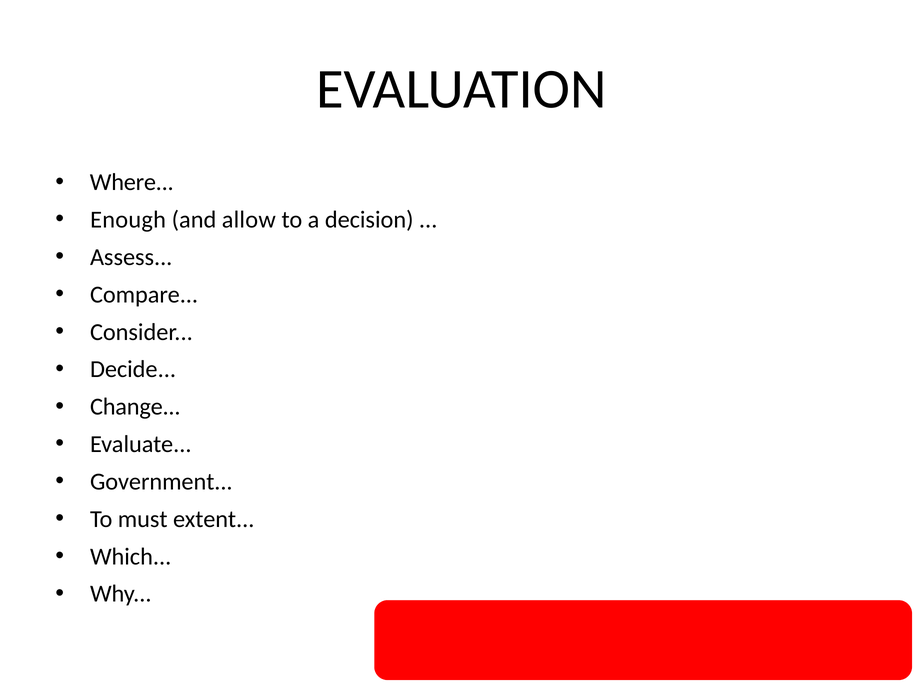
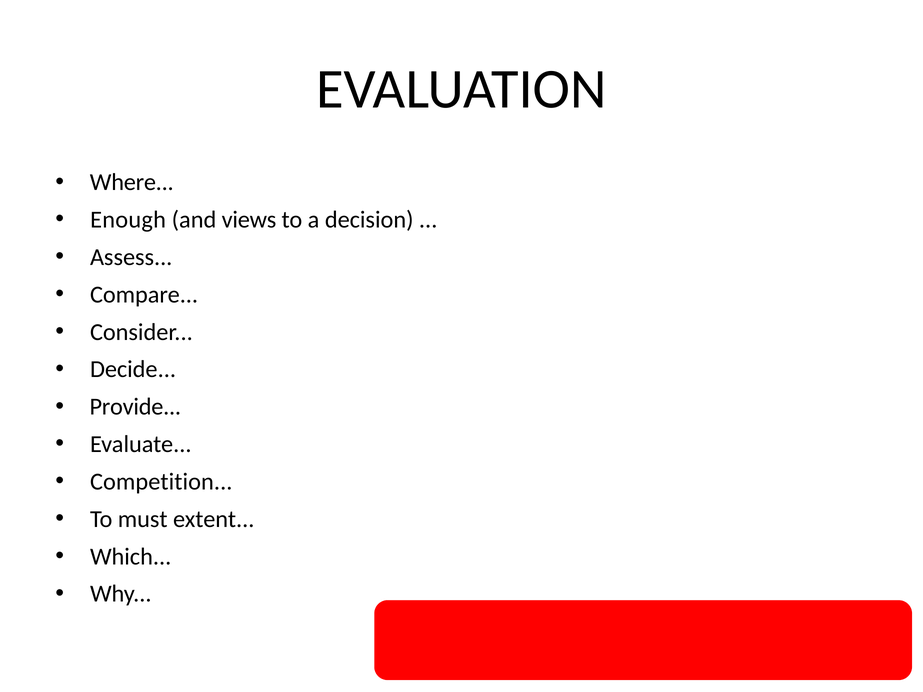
allow: allow -> views
Change: Change -> Provide
Government: Government -> Competition
